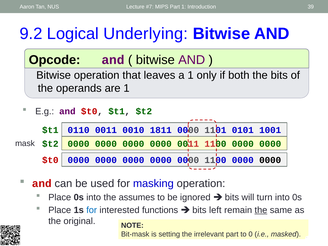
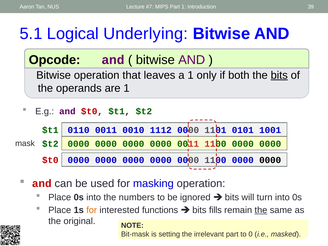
9.2: 9.2 -> 5.1
bits at (279, 75) underline: none -> present
1811: 1811 -> 1112
assumes: assumes -> numbers
for at (92, 210) colour: blue -> orange
left: left -> fills
